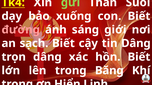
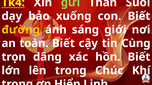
đường colour: pink -> yellow
sạch: sạch -> toàn
tin Dâng: Dâng -> Cùng
Băng: Băng -> Chúc
